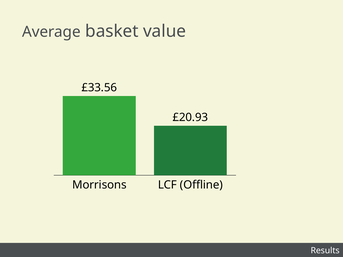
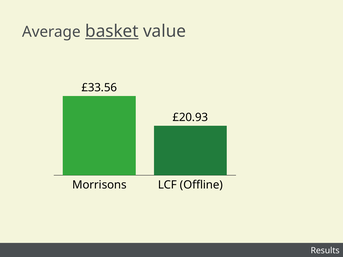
basket underline: none -> present
